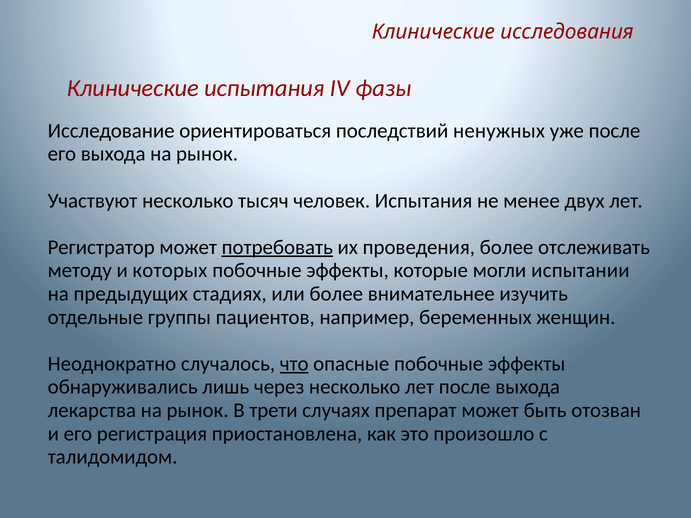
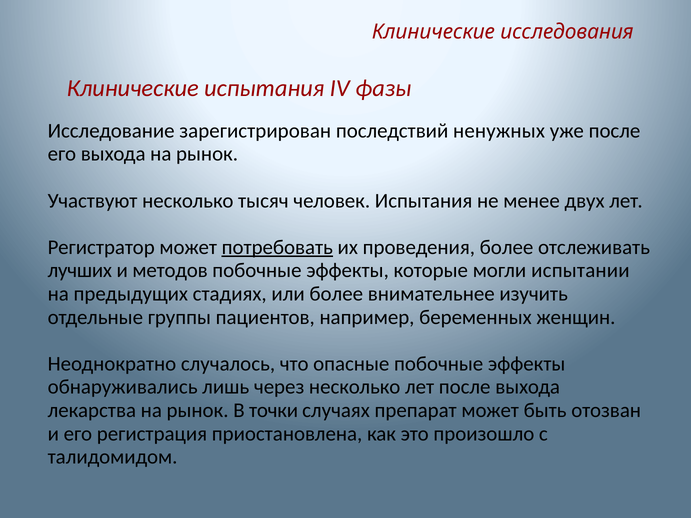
ориентироваться: ориентироваться -> зарегистрирован
методу: методу -> лучших
которых: которых -> методов
что underline: present -> none
трети: трети -> точки
